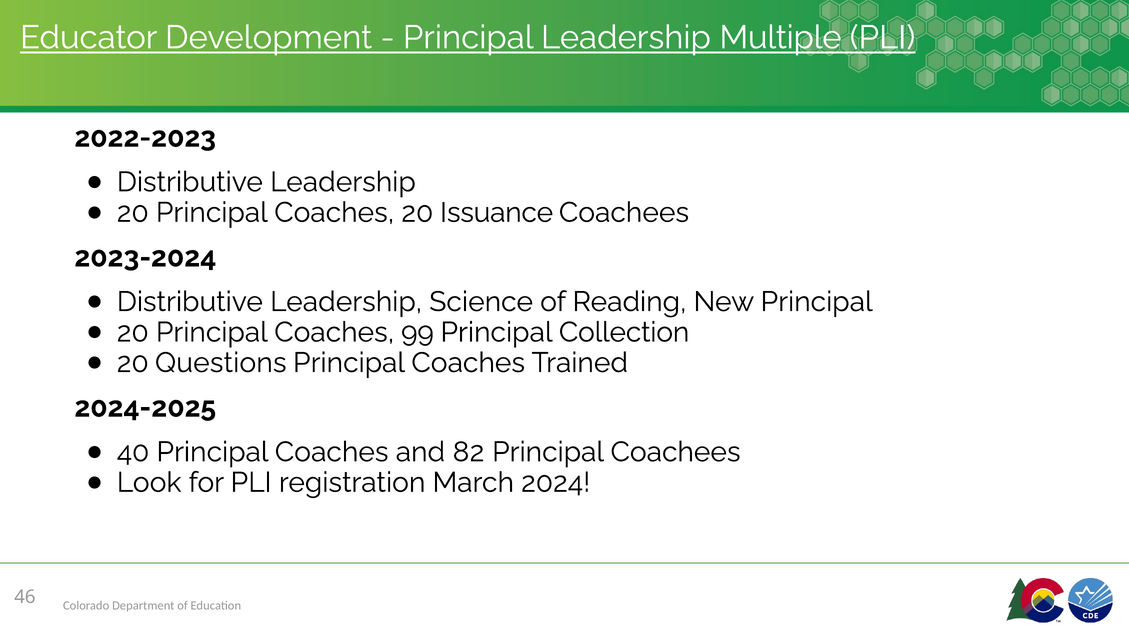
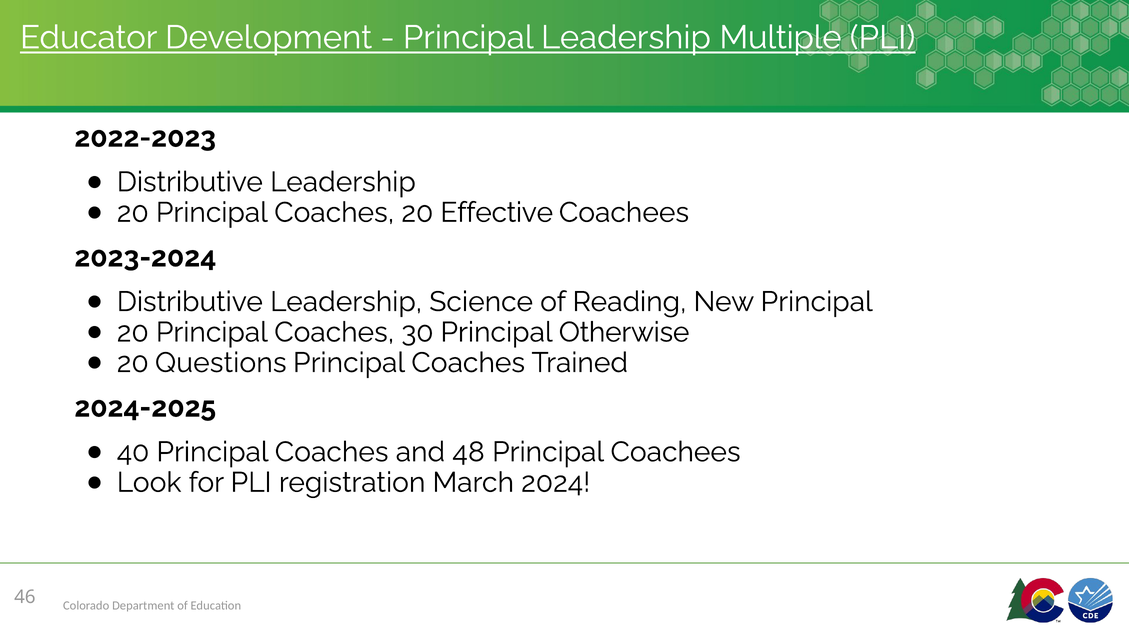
Issuance: Issuance -> Effective
99: 99 -> 30
Collection: Collection -> Otherwise
82: 82 -> 48
